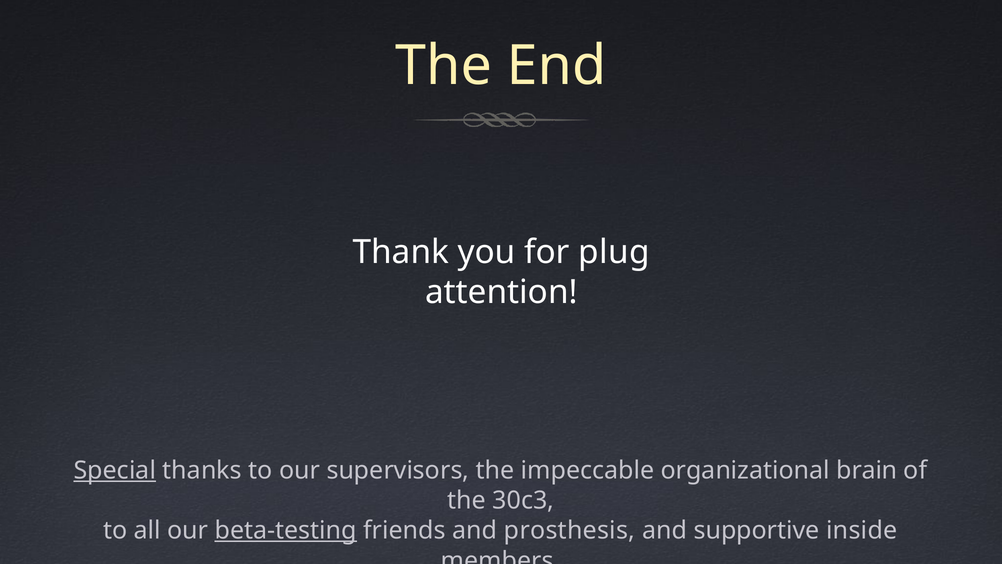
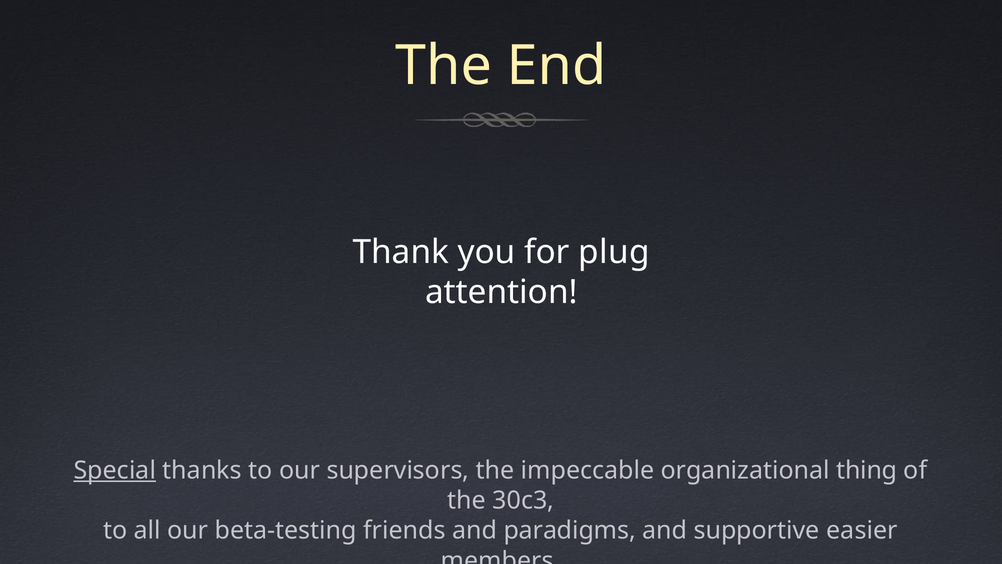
brain: brain -> thing
beta-testing underline: present -> none
prosthesis: prosthesis -> paradigms
inside: inside -> easier
